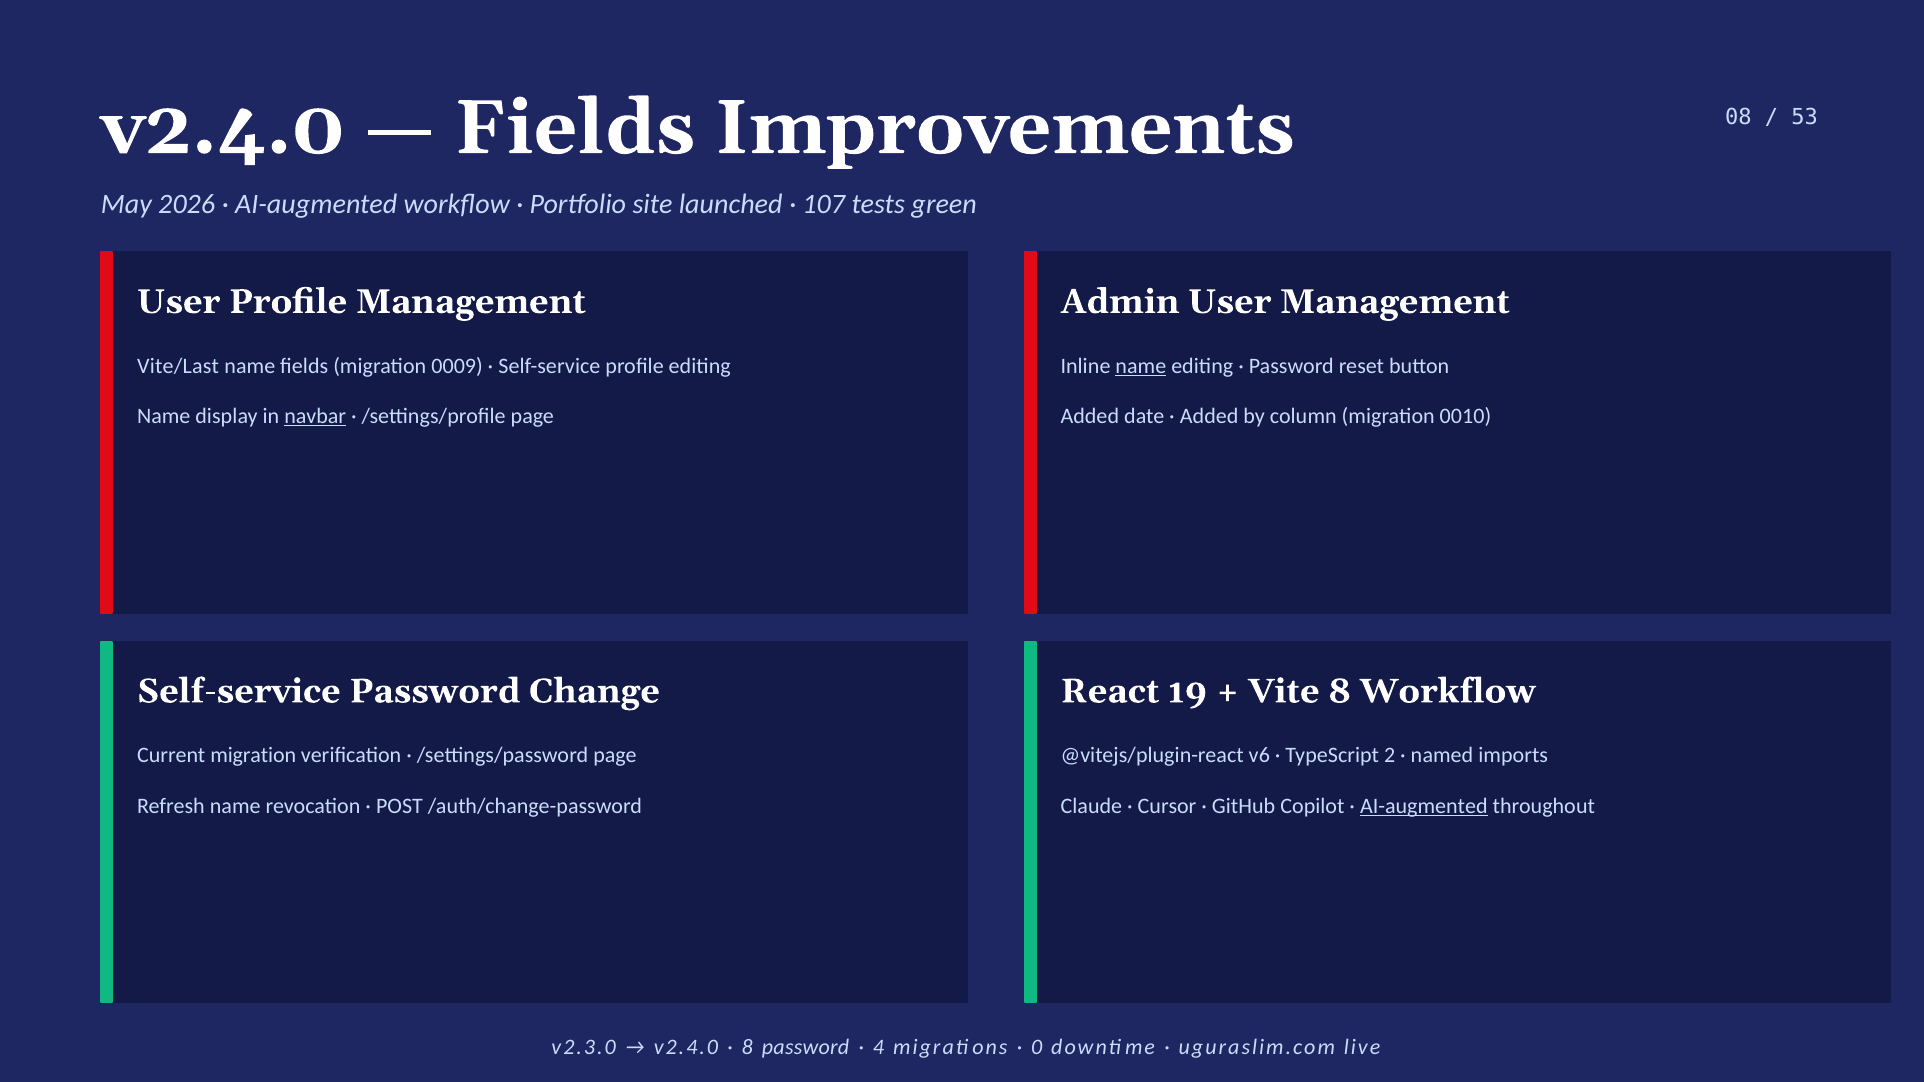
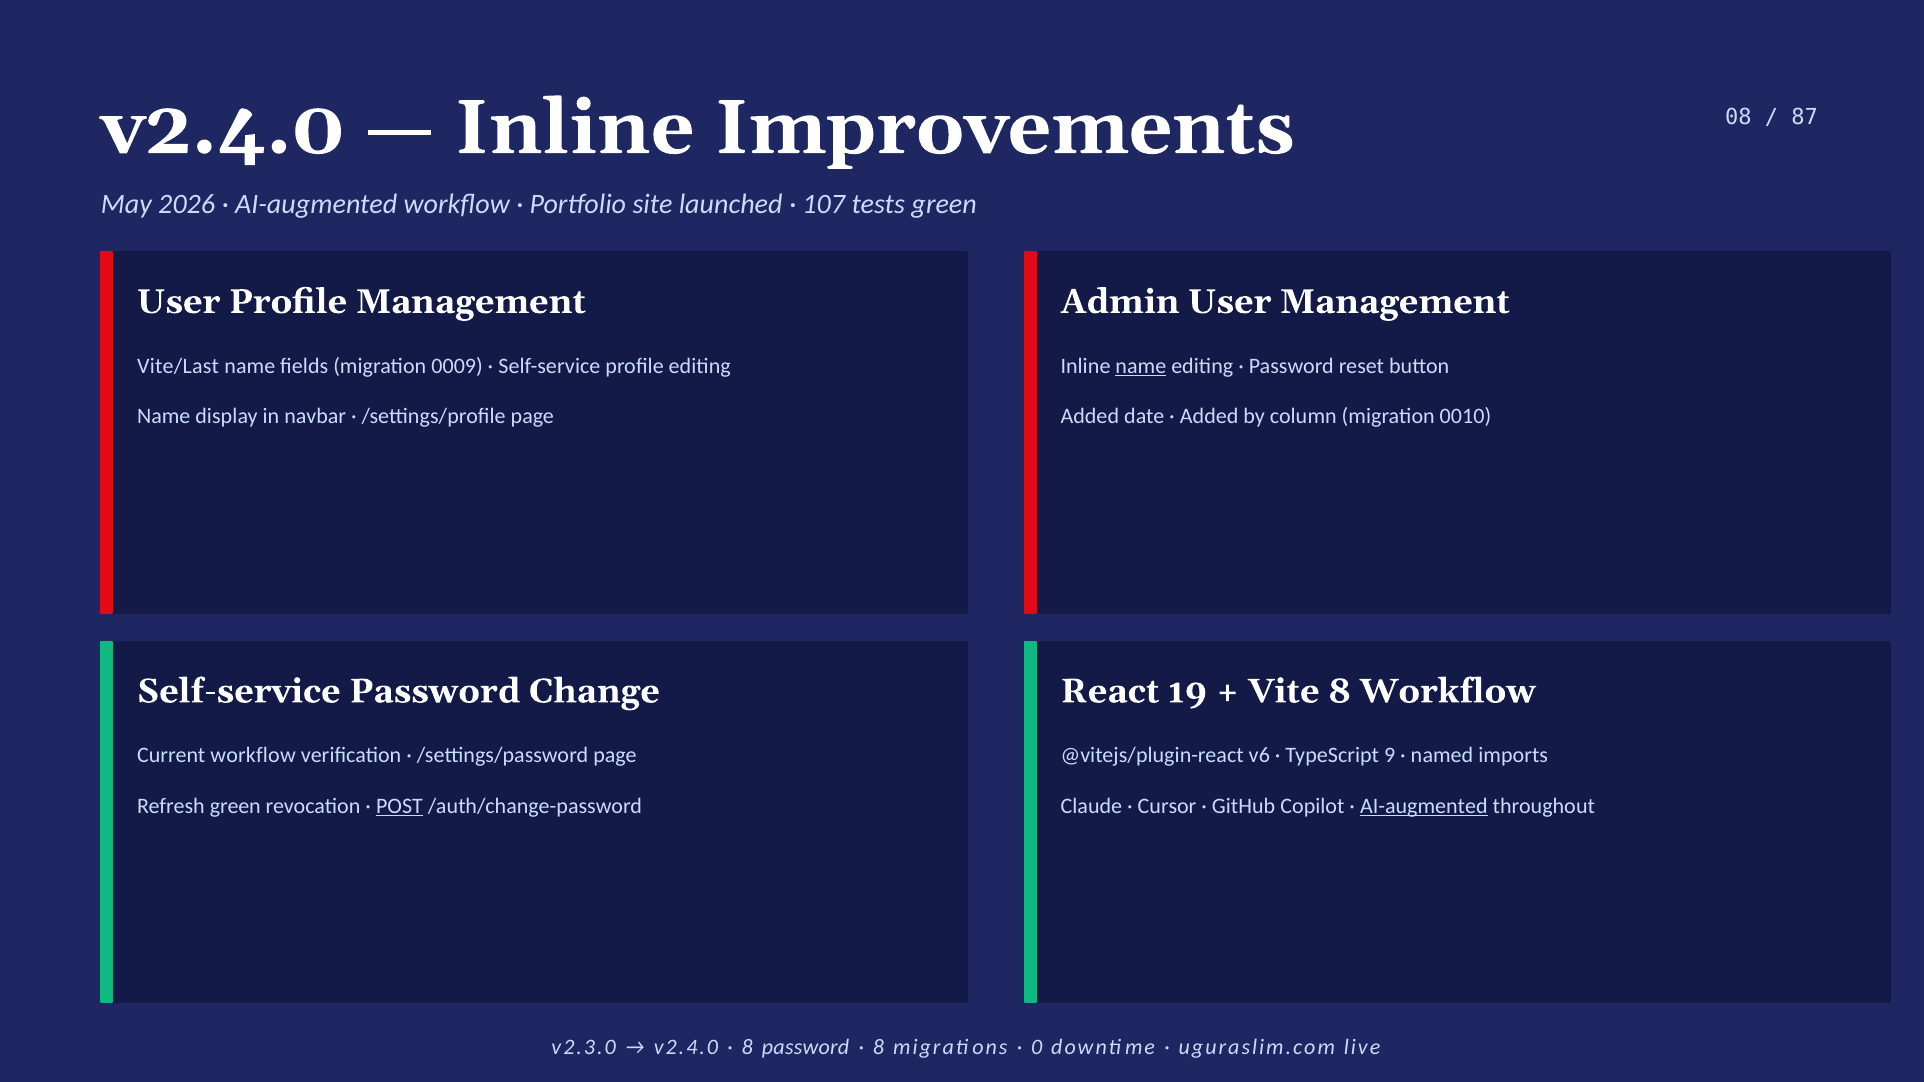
Fields at (575, 128): Fields -> Inline
53: 53 -> 87
navbar underline: present -> none
Current migration: migration -> workflow
2: 2 -> 9
Refresh name: name -> green
POST underline: none -> present
4 at (878, 1048): 4 -> 8
